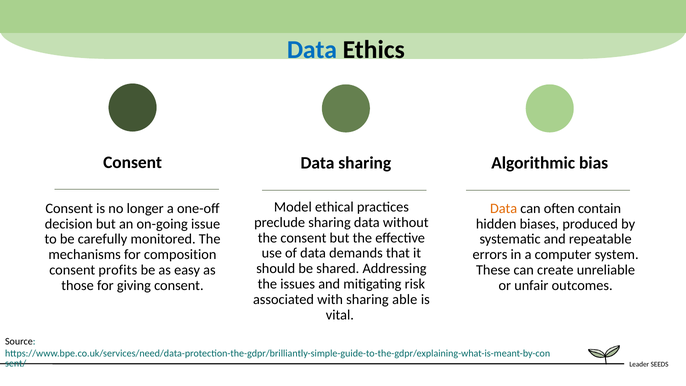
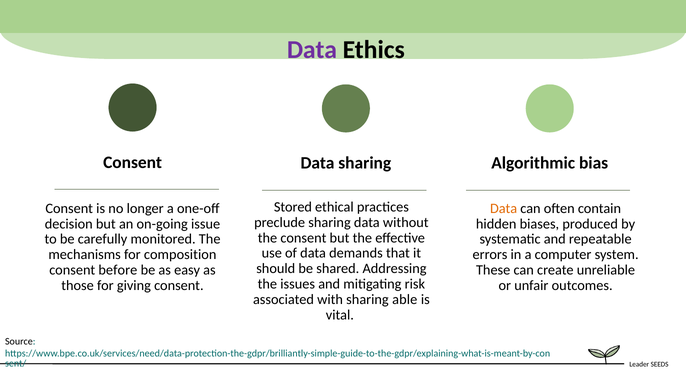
Data at (312, 50) colour: blue -> purple
Model: Model -> Stored
profits: profits -> before
